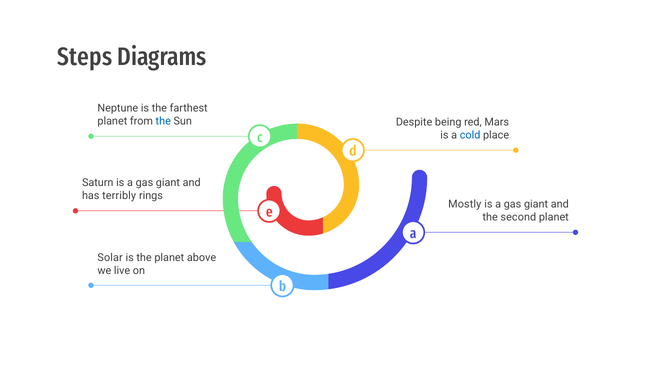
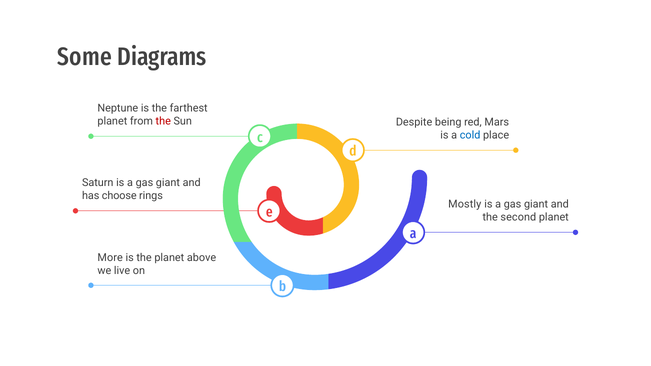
Steps: Steps -> Some
the at (163, 121) colour: blue -> red
terribly: terribly -> choose
Solar: Solar -> More
